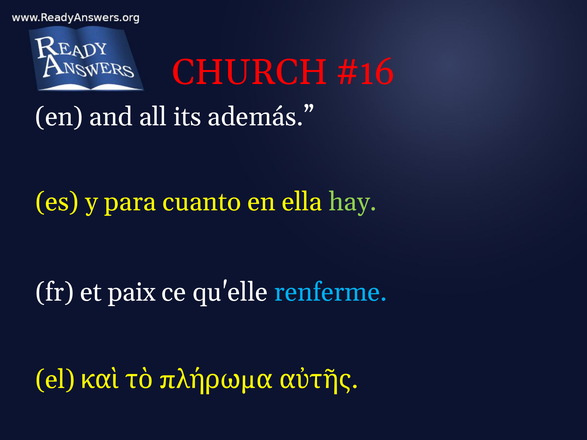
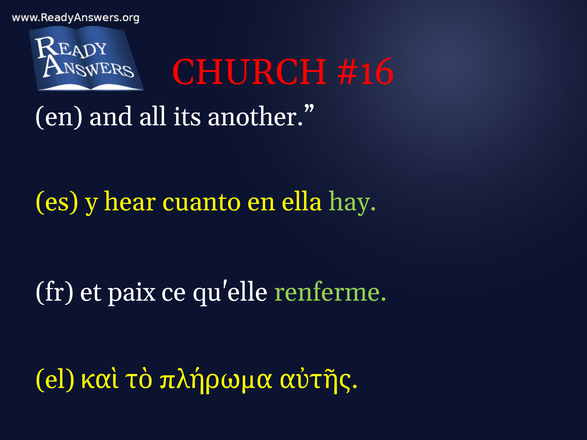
además: además -> another
para: para -> hear
renferme colour: light blue -> light green
